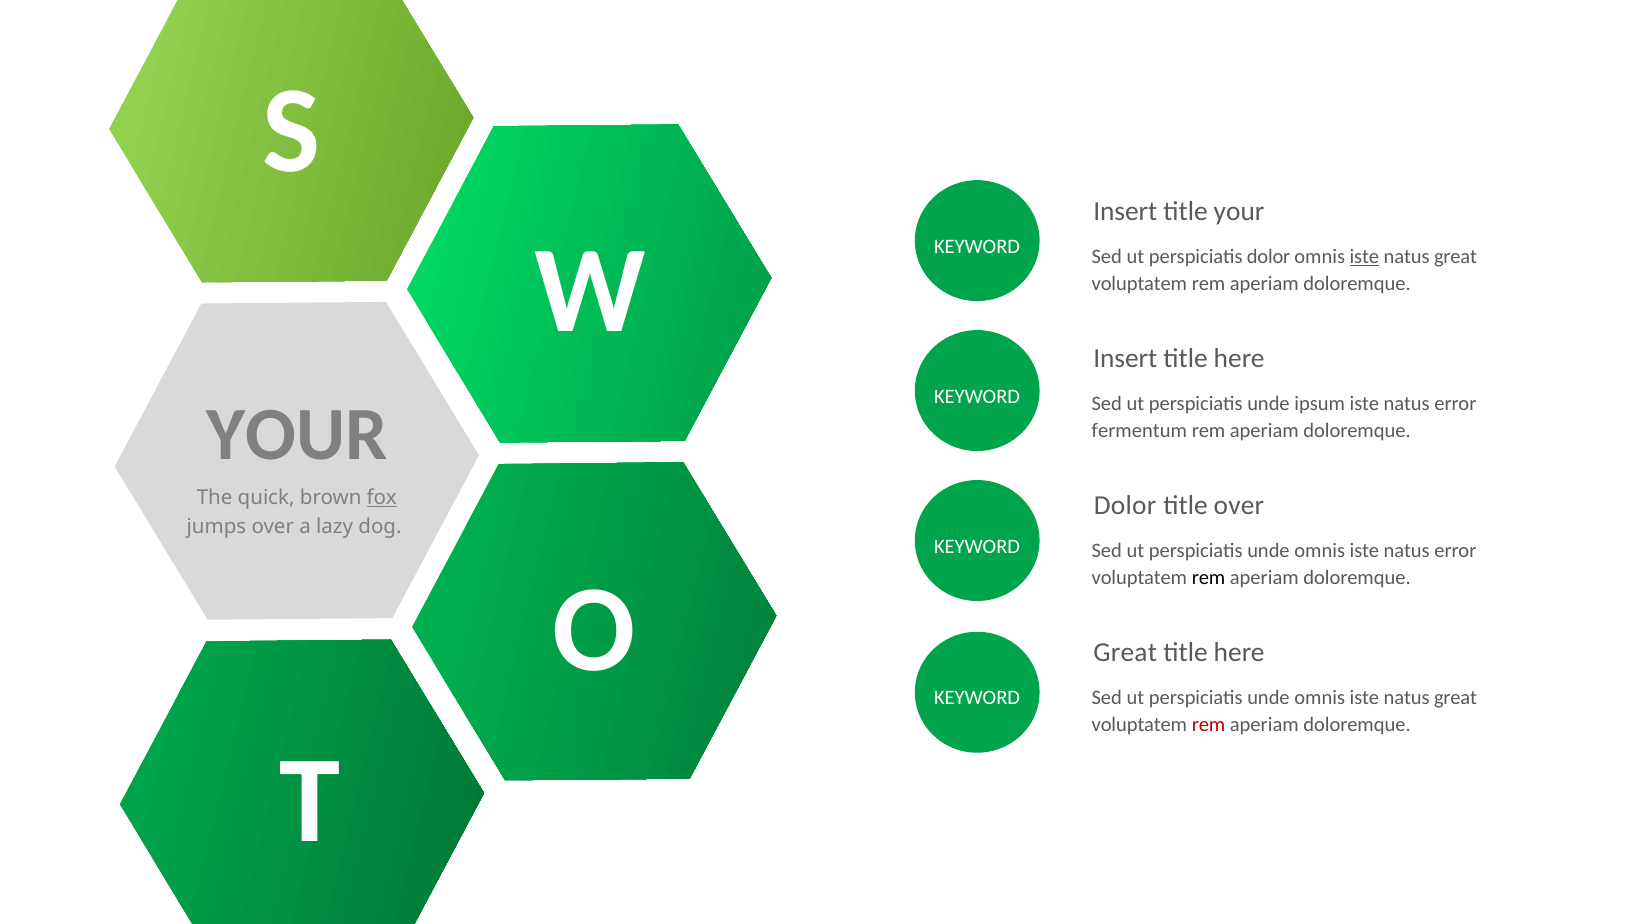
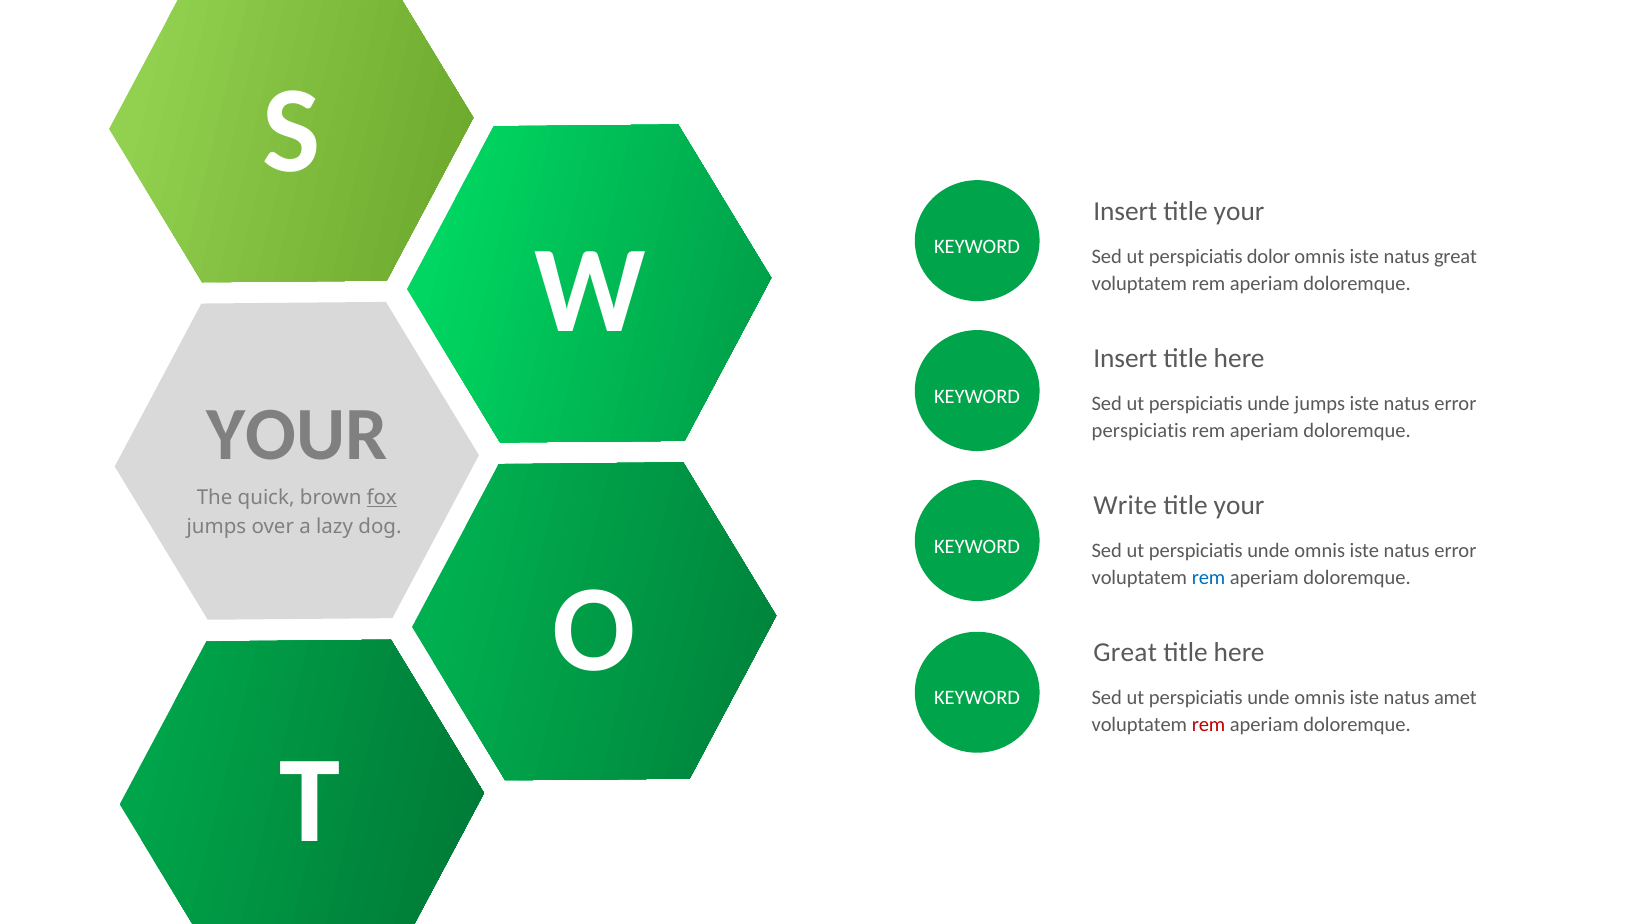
iste at (1364, 256) underline: present -> none
unde ipsum: ipsum -> jumps
fermentum at (1139, 430): fermentum -> perspiciatis
Dolor at (1125, 506): Dolor -> Write
over at (1239, 506): over -> your
rem at (1209, 577) colour: black -> blue
great at (1455, 697): great -> amet
